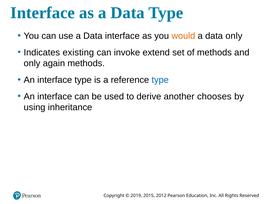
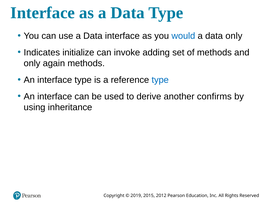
would colour: orange -> blue
existing: existing -> initialize
extend: extend -> adding
chooses: chooses -> confirms
